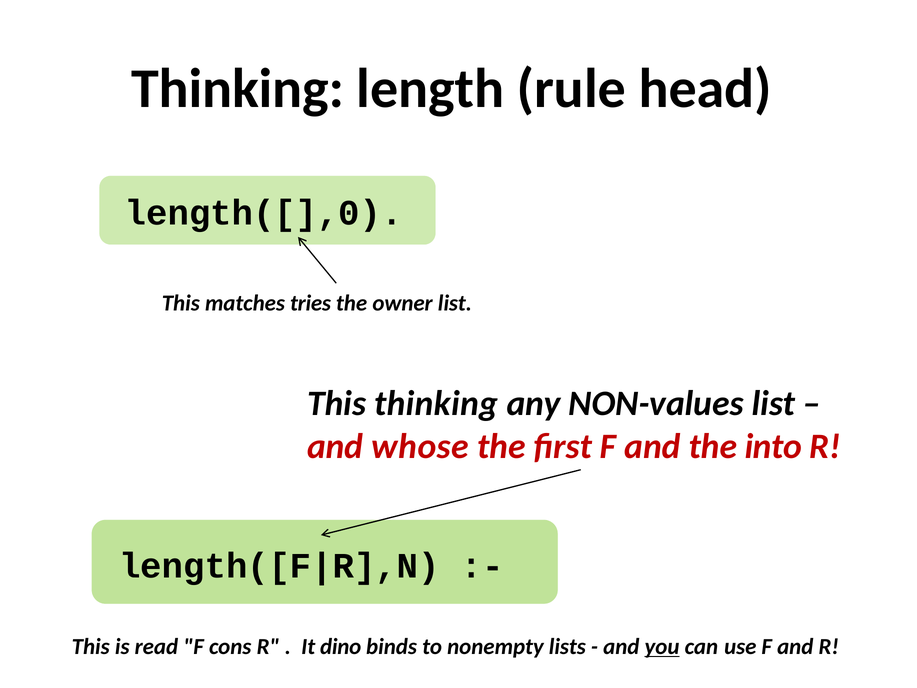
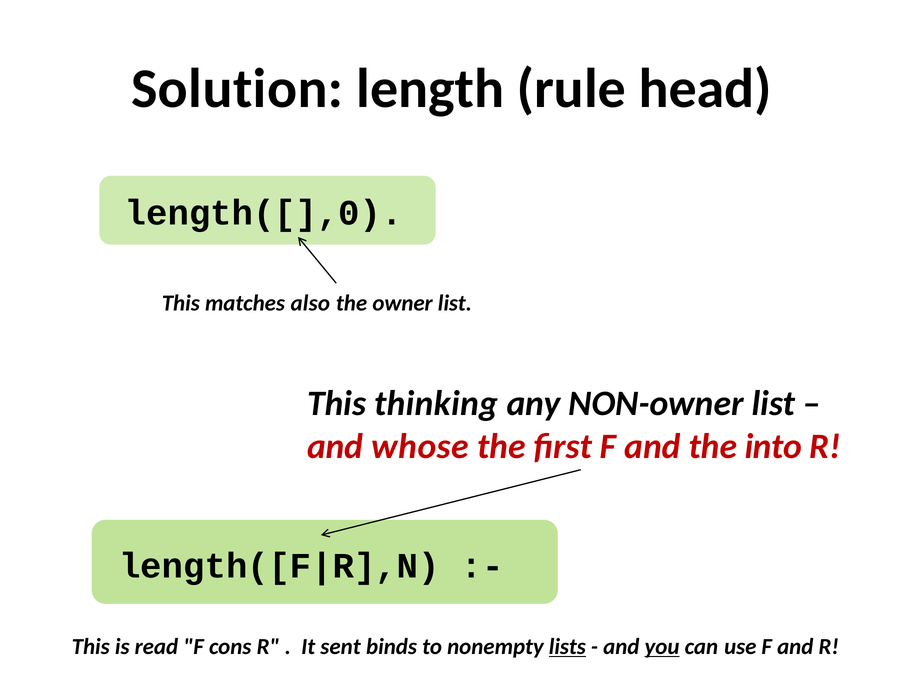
Thinking at (238, 89): Thinking -> Solution
tries: tries -> also
NON-values: NON-values -> NON-owner
dino: dino -> sent
lists underline: none -> present
